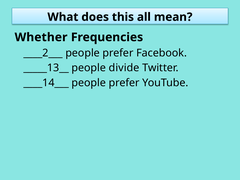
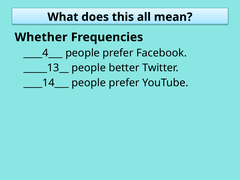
____2___: ____2___ -> ____4___
divide: divide -> better
